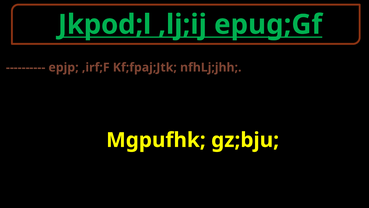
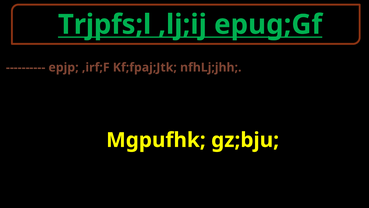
Jkpod;l: Jkpod;l -> Trjpfs;l
